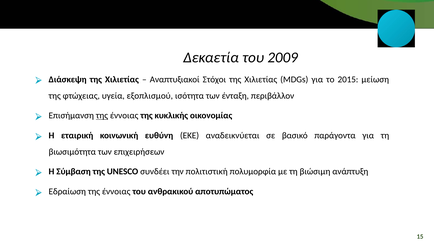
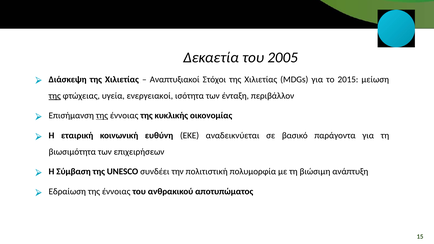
2009: 2009 -> 2005
της at (55, 96) underline: none -> present
εξοπλισμού: εξοπλισμού -> ενεργειακοί
